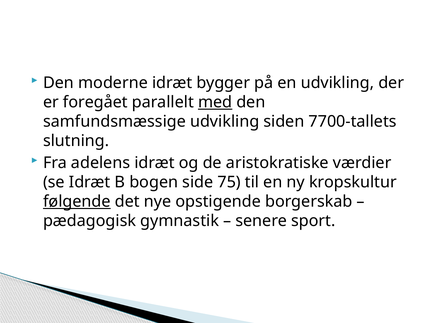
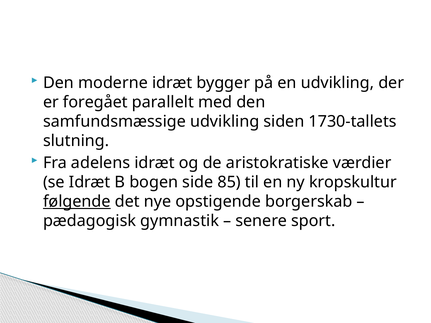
med underline: present -> none
7700-tallets: 7700-tallets -> 1730-tallets
75: 75 -> 85
